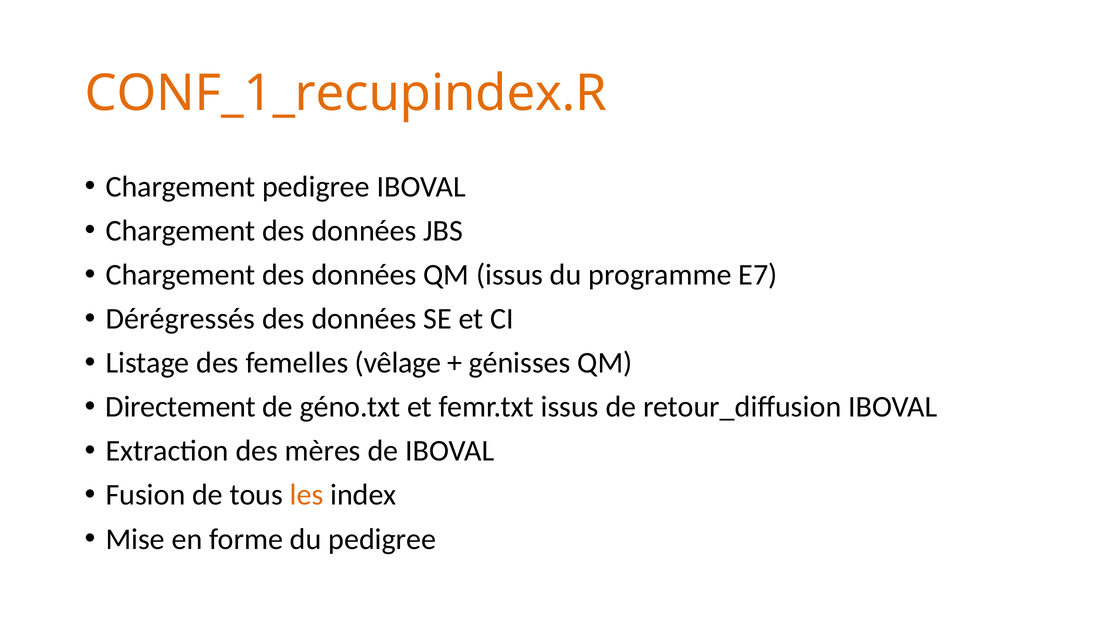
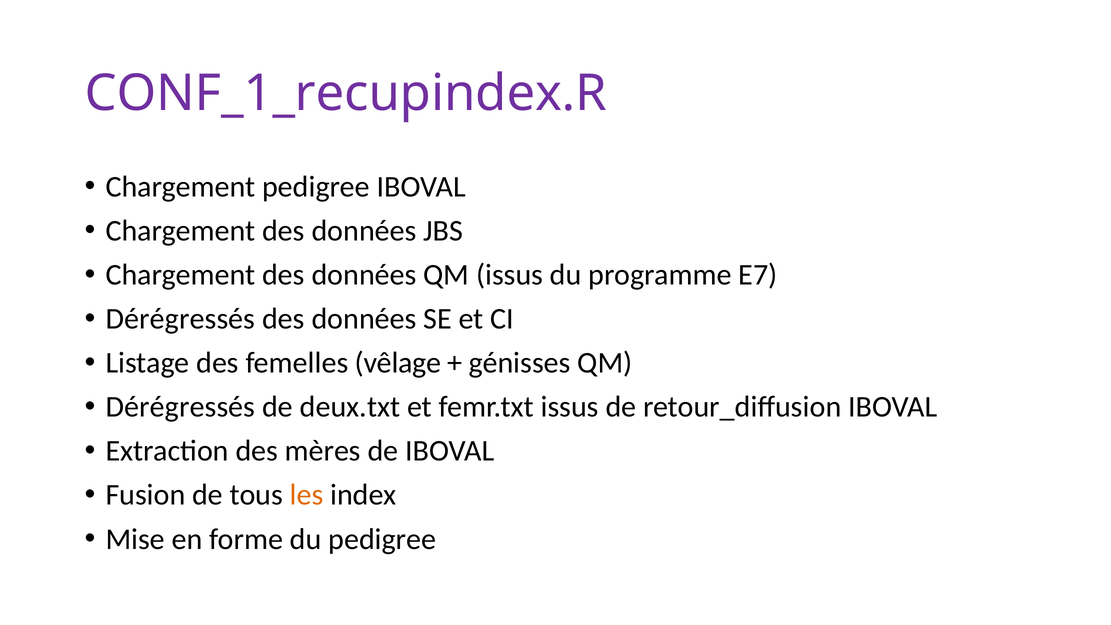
CONF_1_recupindex.R colour: orange -> purple
Directement at (181, 407): Directement -> Dérégressés
géno.txt: géno.txt -> deux.txt
